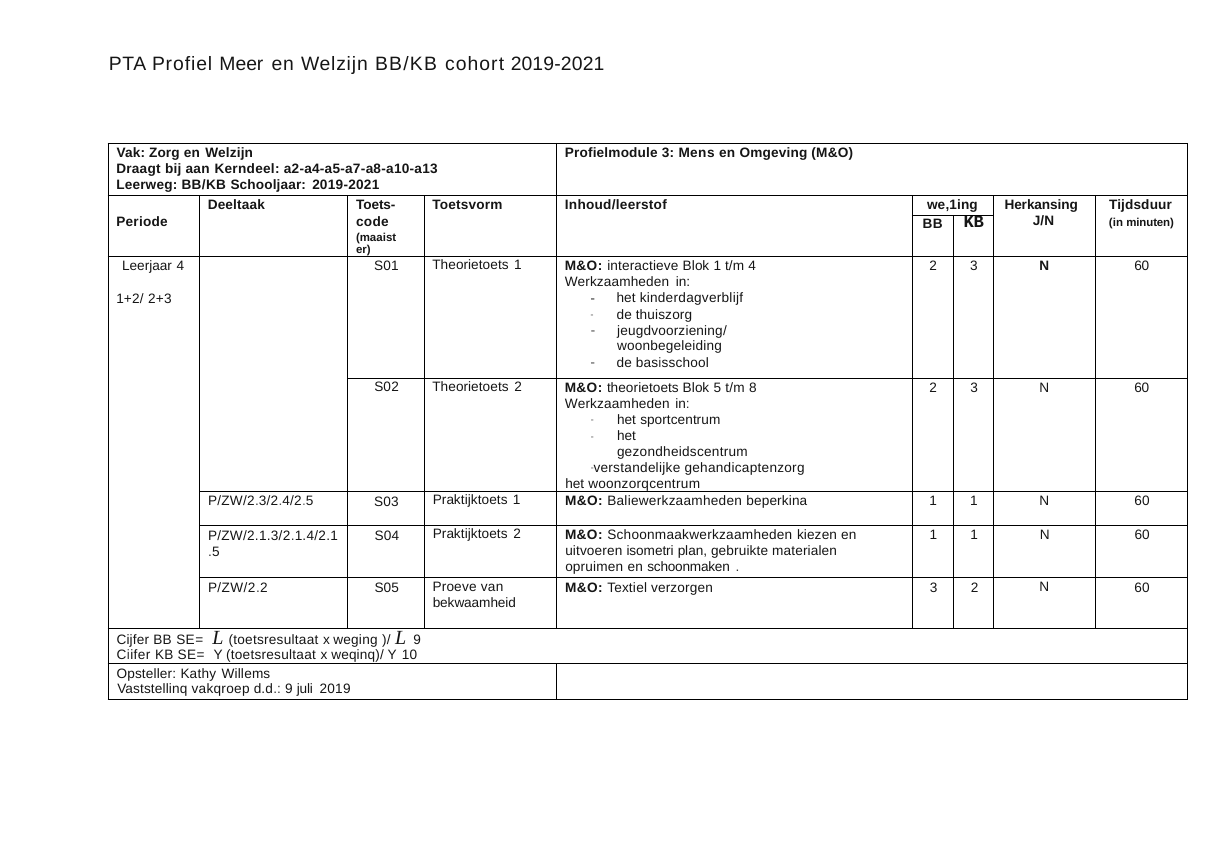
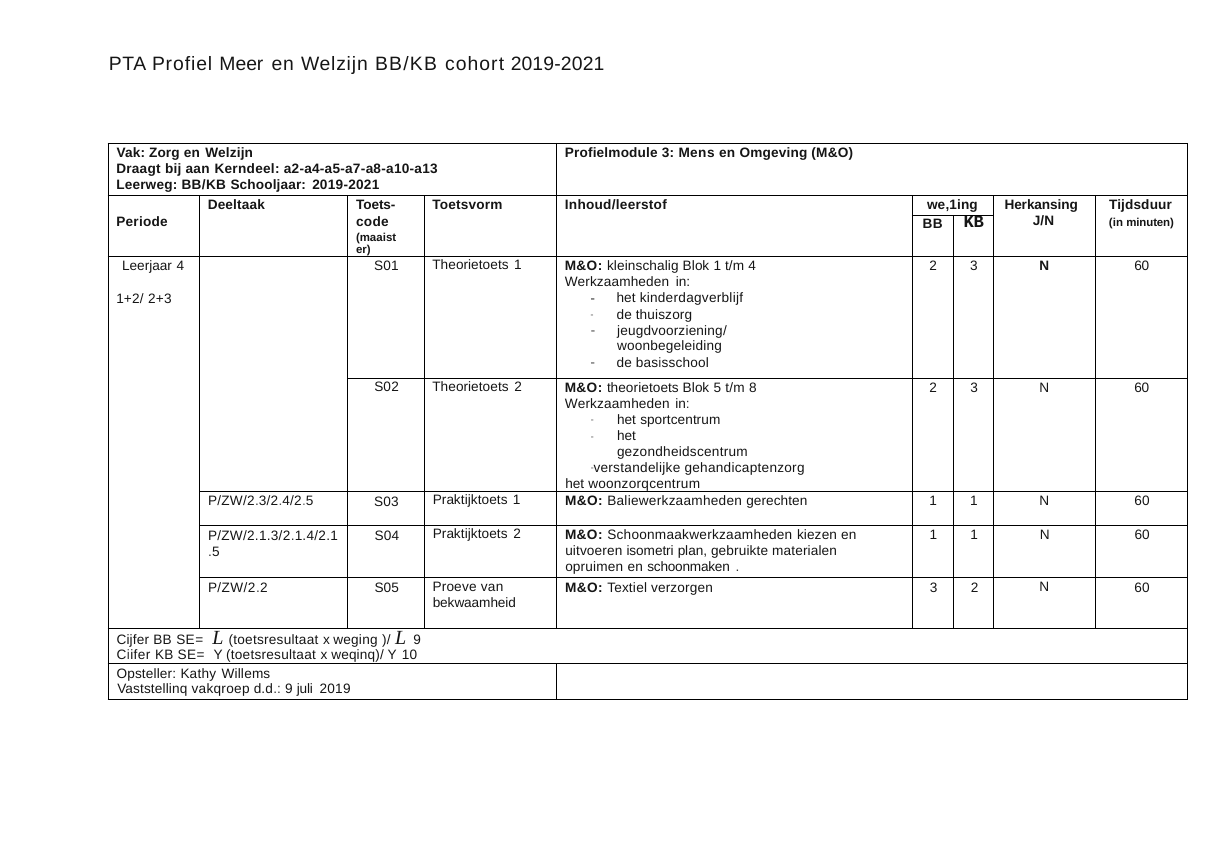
interactieve: interactieve -> kleinschalig
beperkina: beperkina -> gerechten
